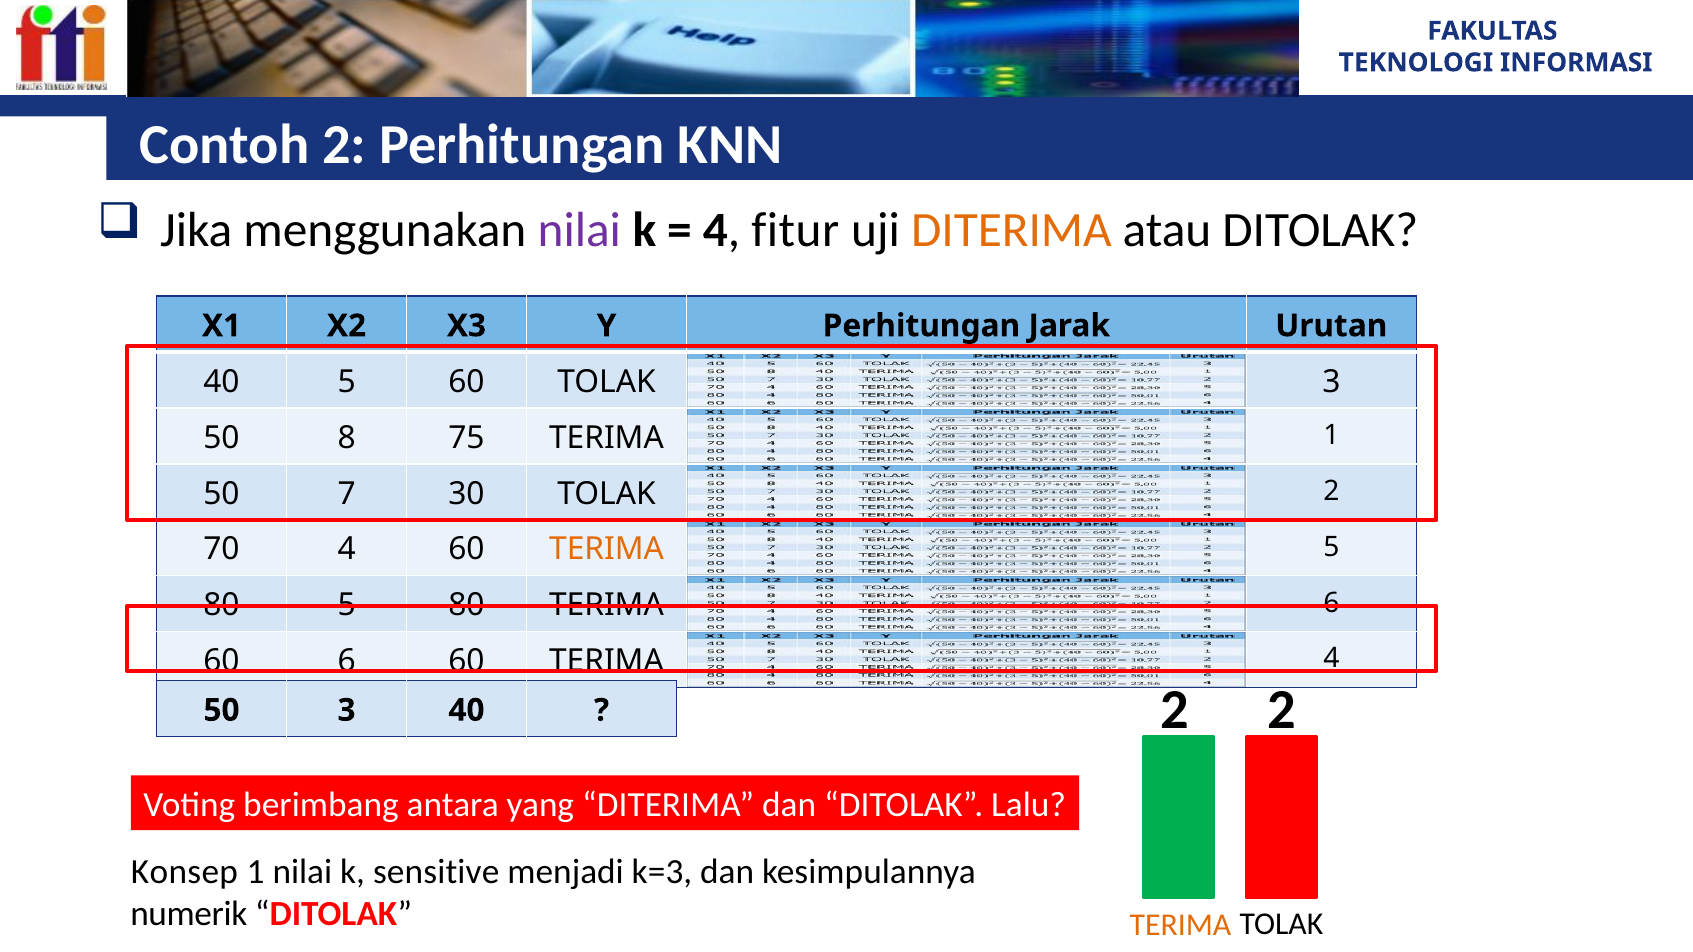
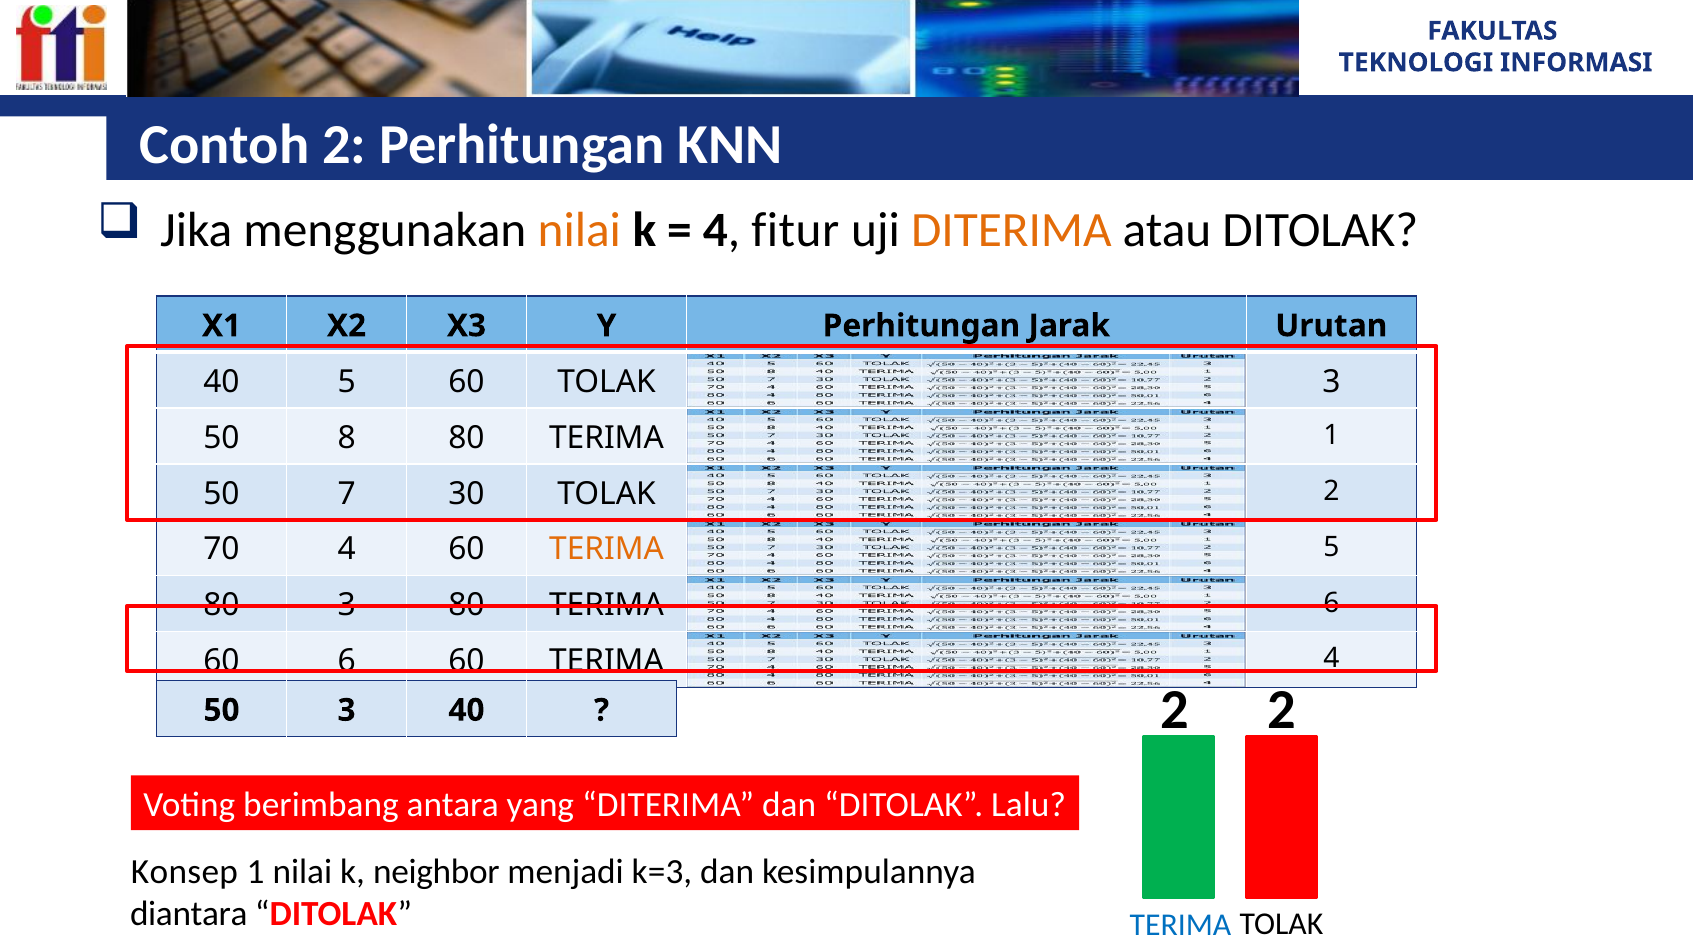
nilai at (579, 230) colour: purple -> orange
75 at (467, 438): 75 -> 80
5 at (347, 606): 5 -> 3
sensitive: sensitive -> neighbor
numerik: numerik -> diantara
TERIMA at (1180, 925) colour: orange -> blue
